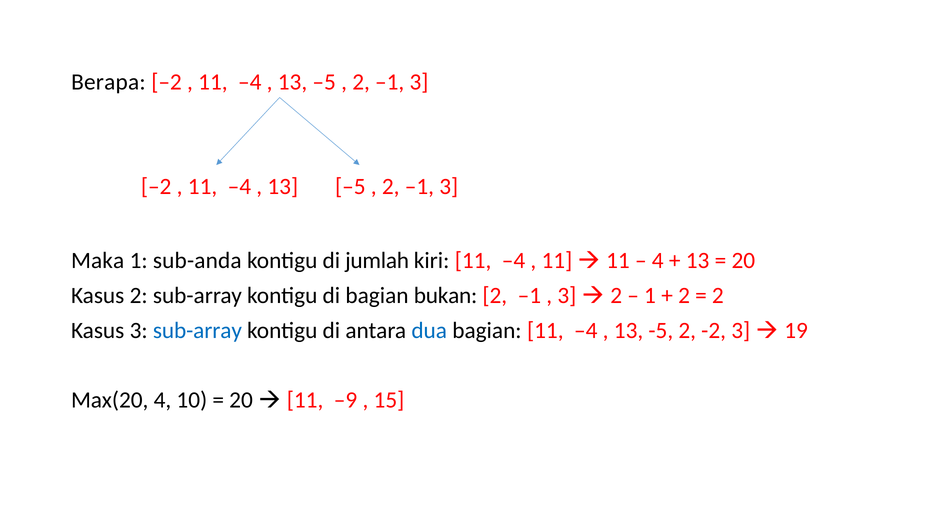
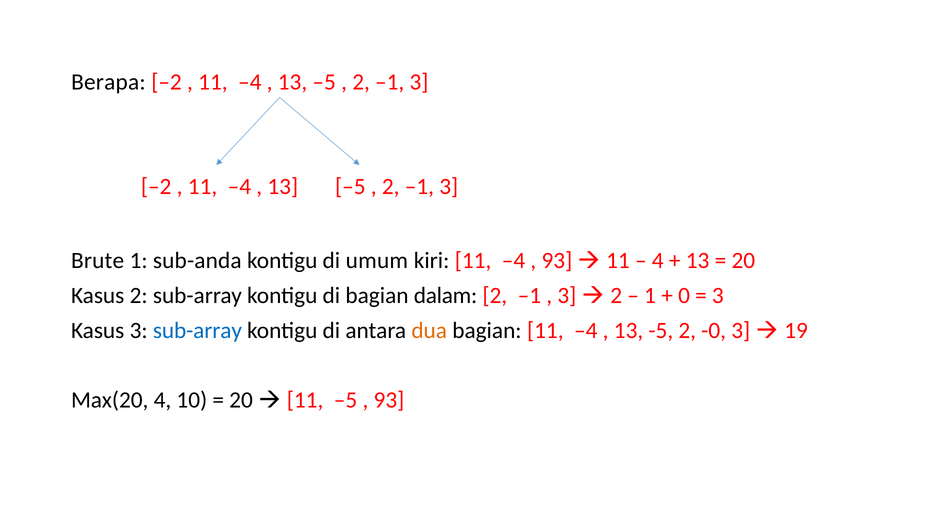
Maka: Maka -> Brute
jumlah: jumlah -> umum
11 at (557, 260): 11 -> 93
bukan: bukan -> dalam
2 at (684, 295): 2 -> 0
2 at (718, 295): 2 -> 3
dua colour: blue -> orange
-2: -2 -> -0
11 –9: –9 -> –5
15 at (389, 400): 15 -> 93
